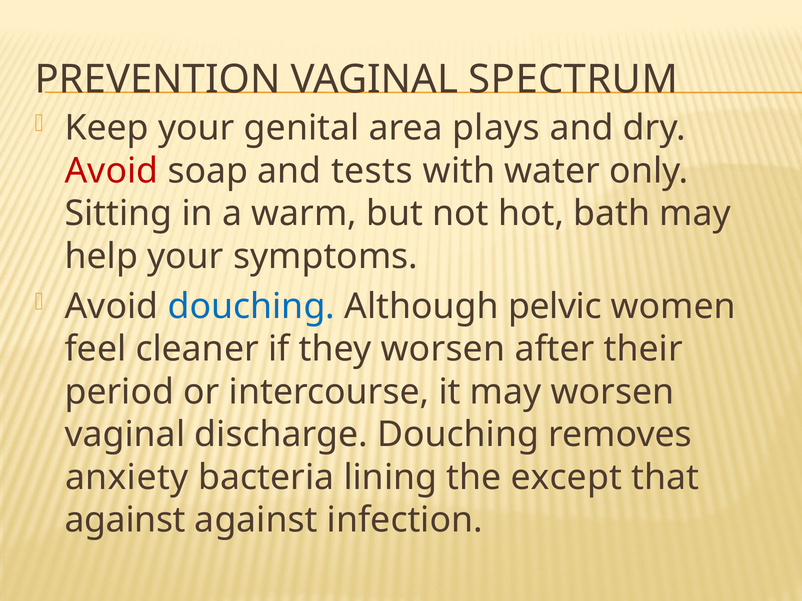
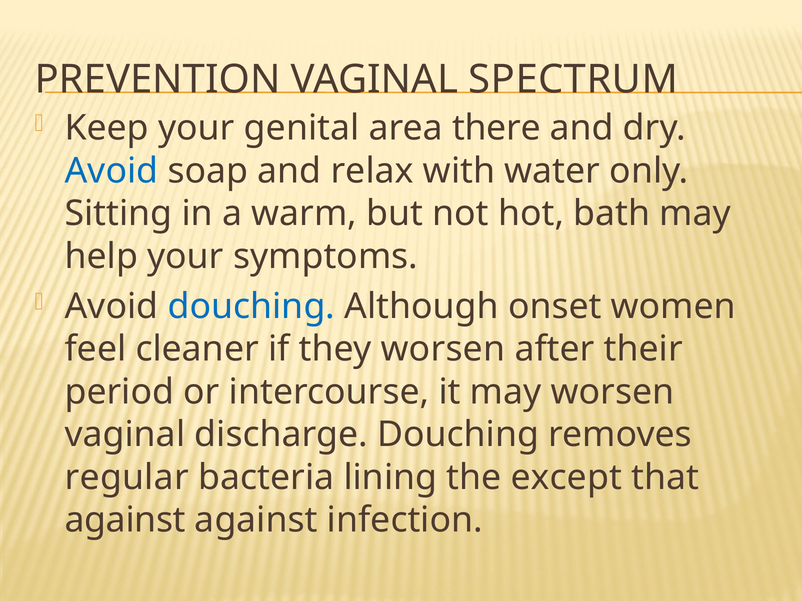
plays: plays -> there
Avoid at (111, 171) colour: red -> blue
tests: tests -> relax
pelvic: pelvic -> onset
anxiety: anxiety -> regular
